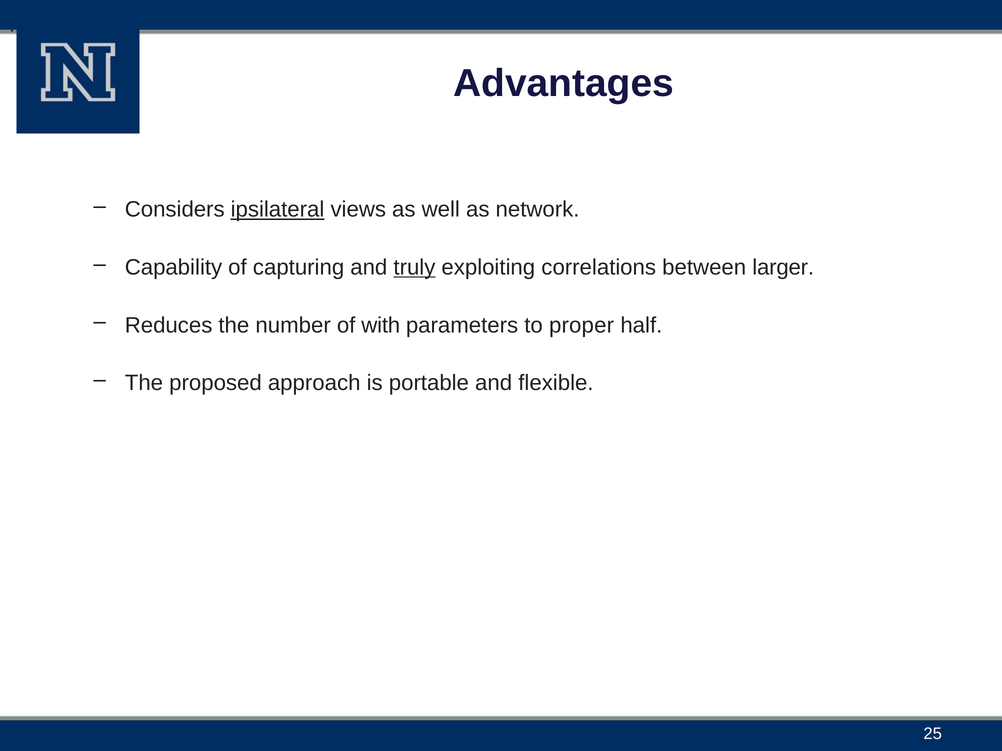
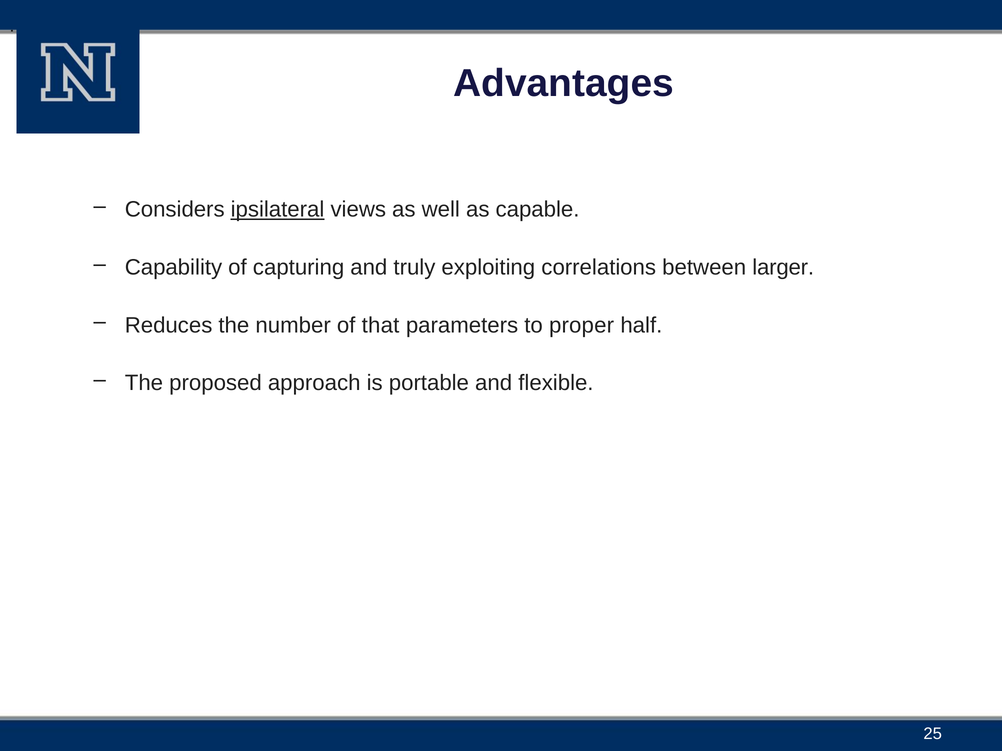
network: network -> capable
truly underline: present -> none
with: with -> that
